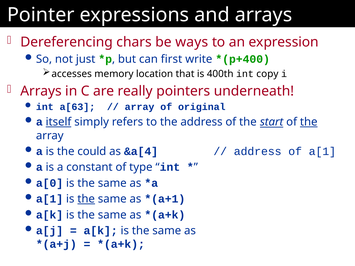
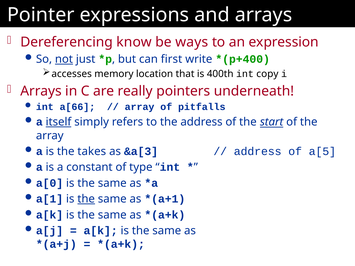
chars: chars -> know
not underline: none -> present
a[63: a[63 -> a[66
original: original -> pitfalls
the at (309, 122) underline: present -> none
could: could -> takes
&a[4: &a[4 -> &a[3
a[1: a[1 -> a[5
